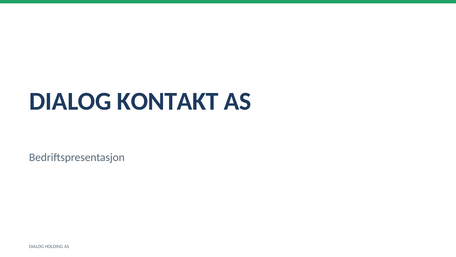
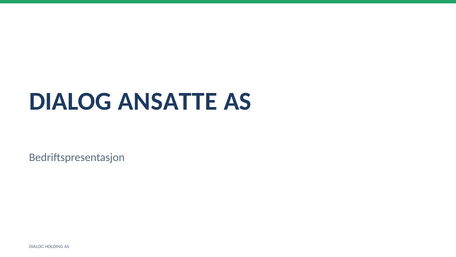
KONTAKT: KONTAKT -> ANSATTE
